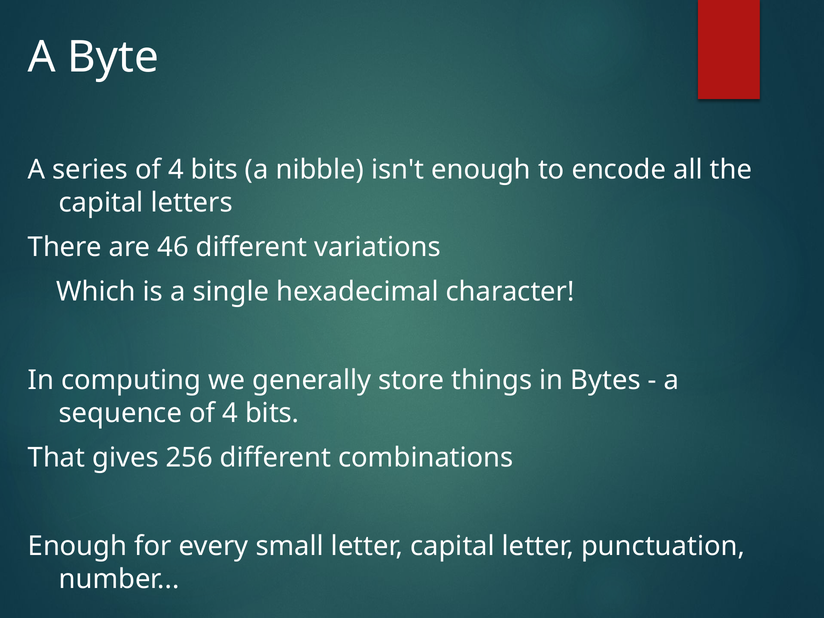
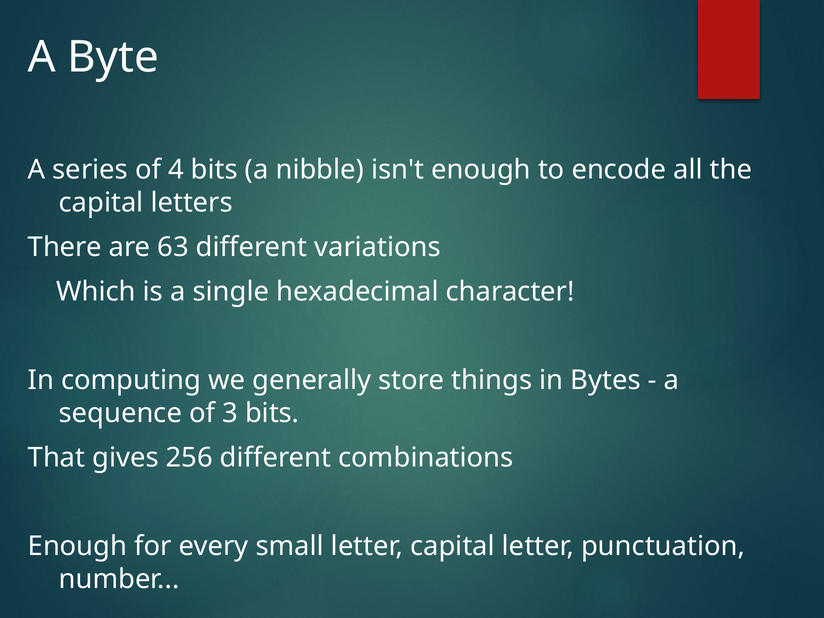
46: 46 -> 63
sequence of 4: 4 -> 3
